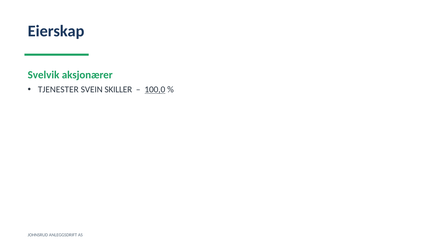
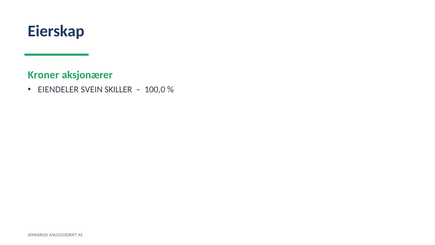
Svelvik: Svelvik -> Kroner
TJENESTER: TJENESTER -> EIENDELER
100,0 underline: present -> none
